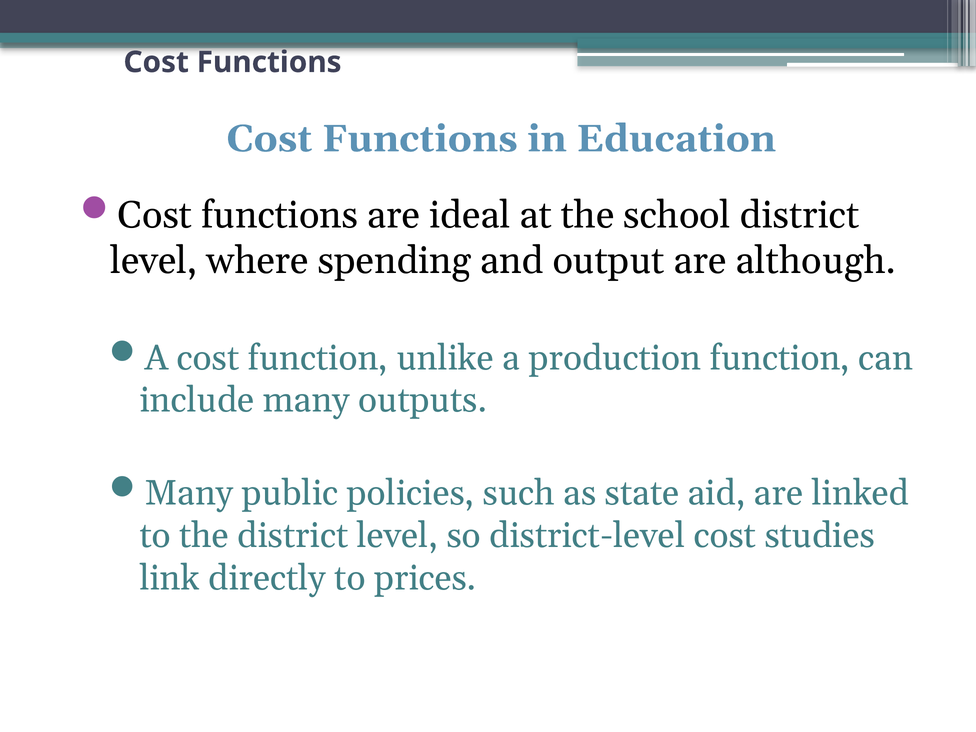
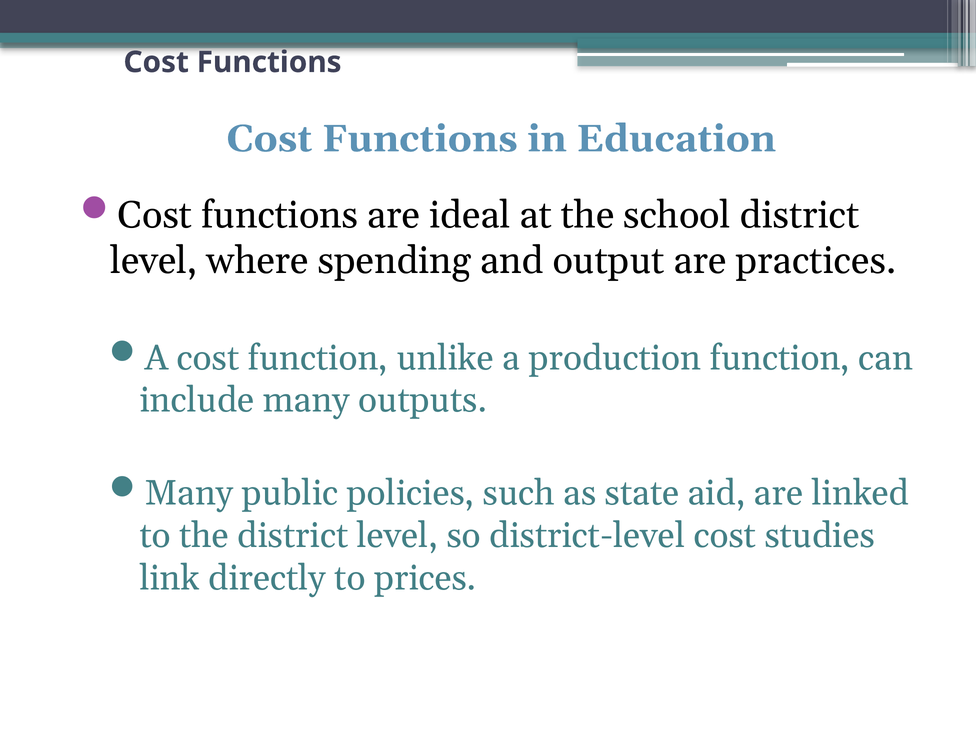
although: although -> practices
